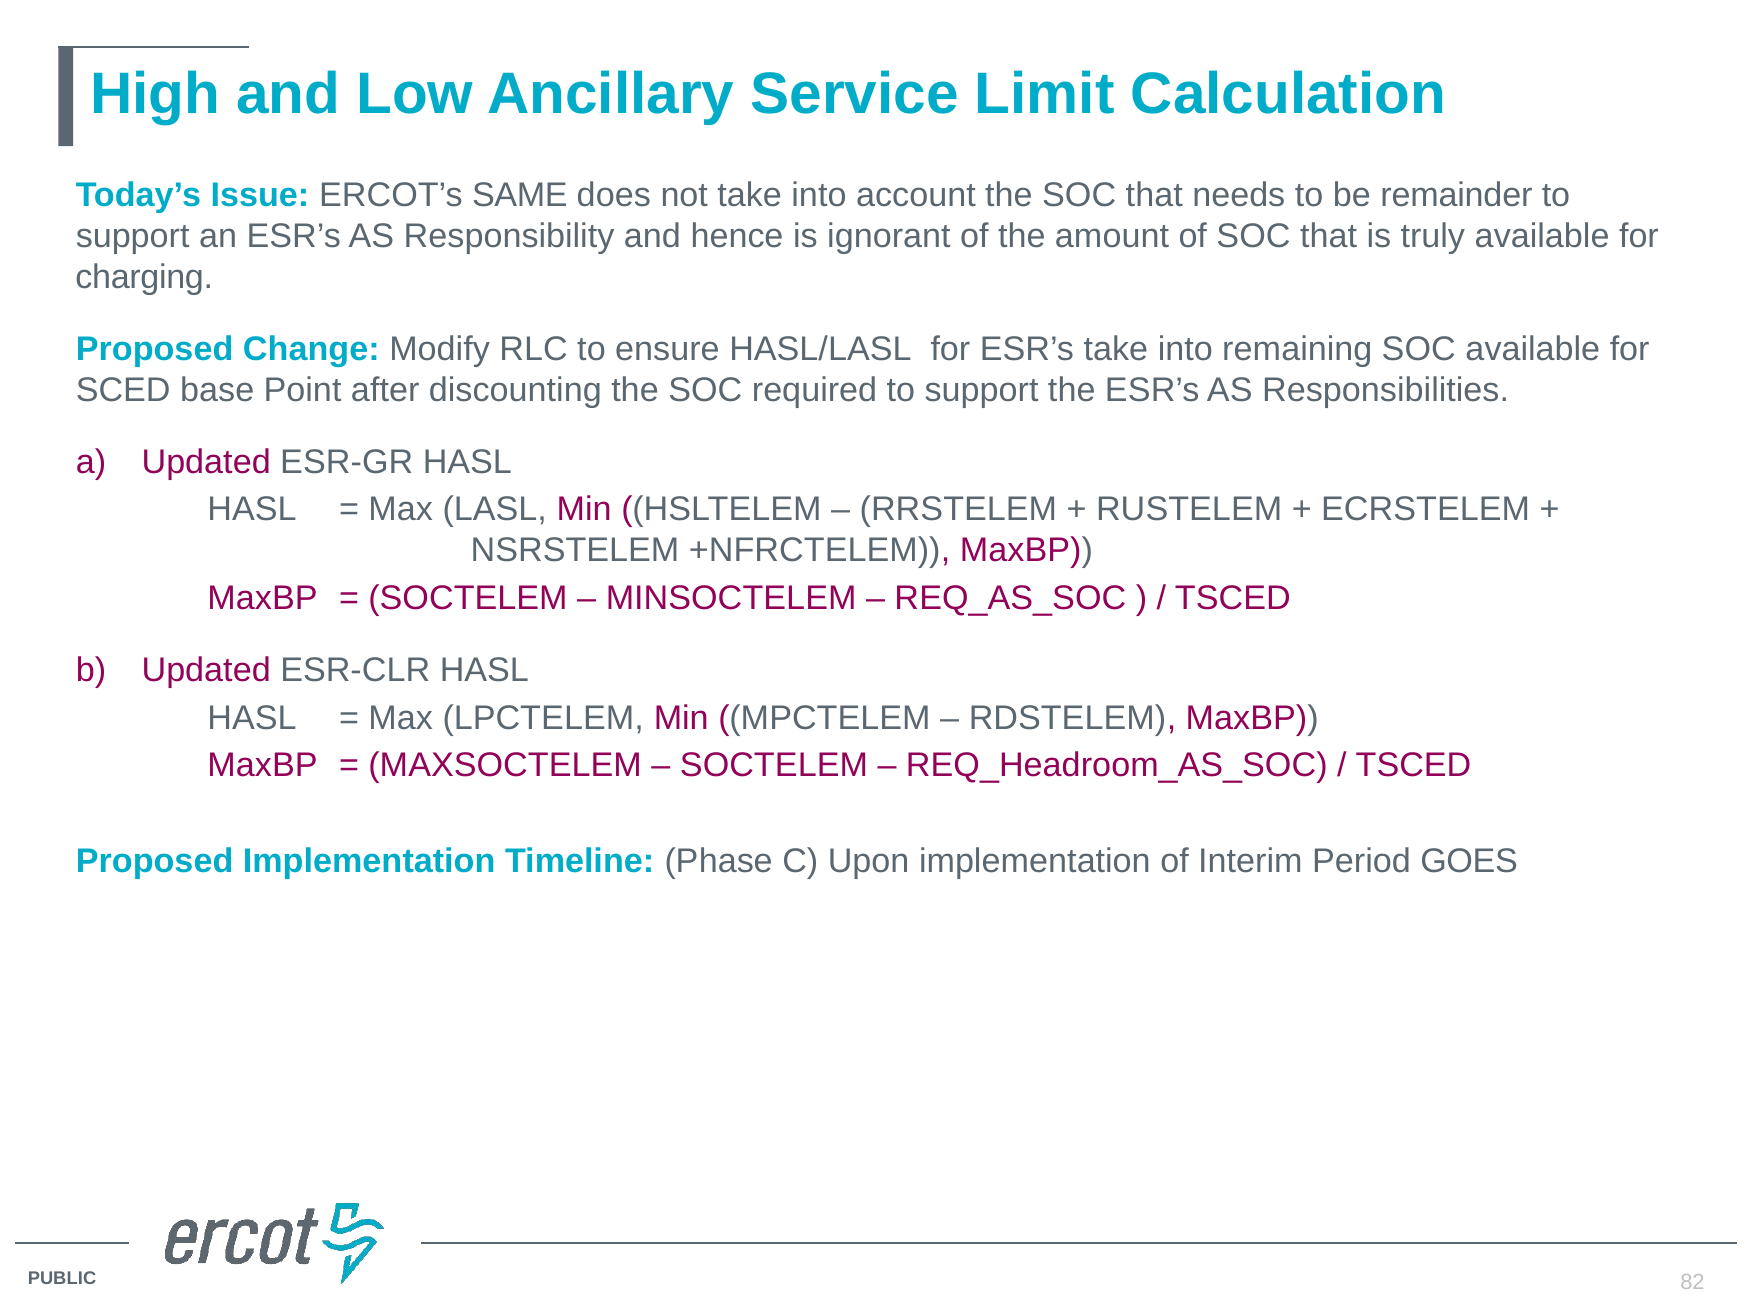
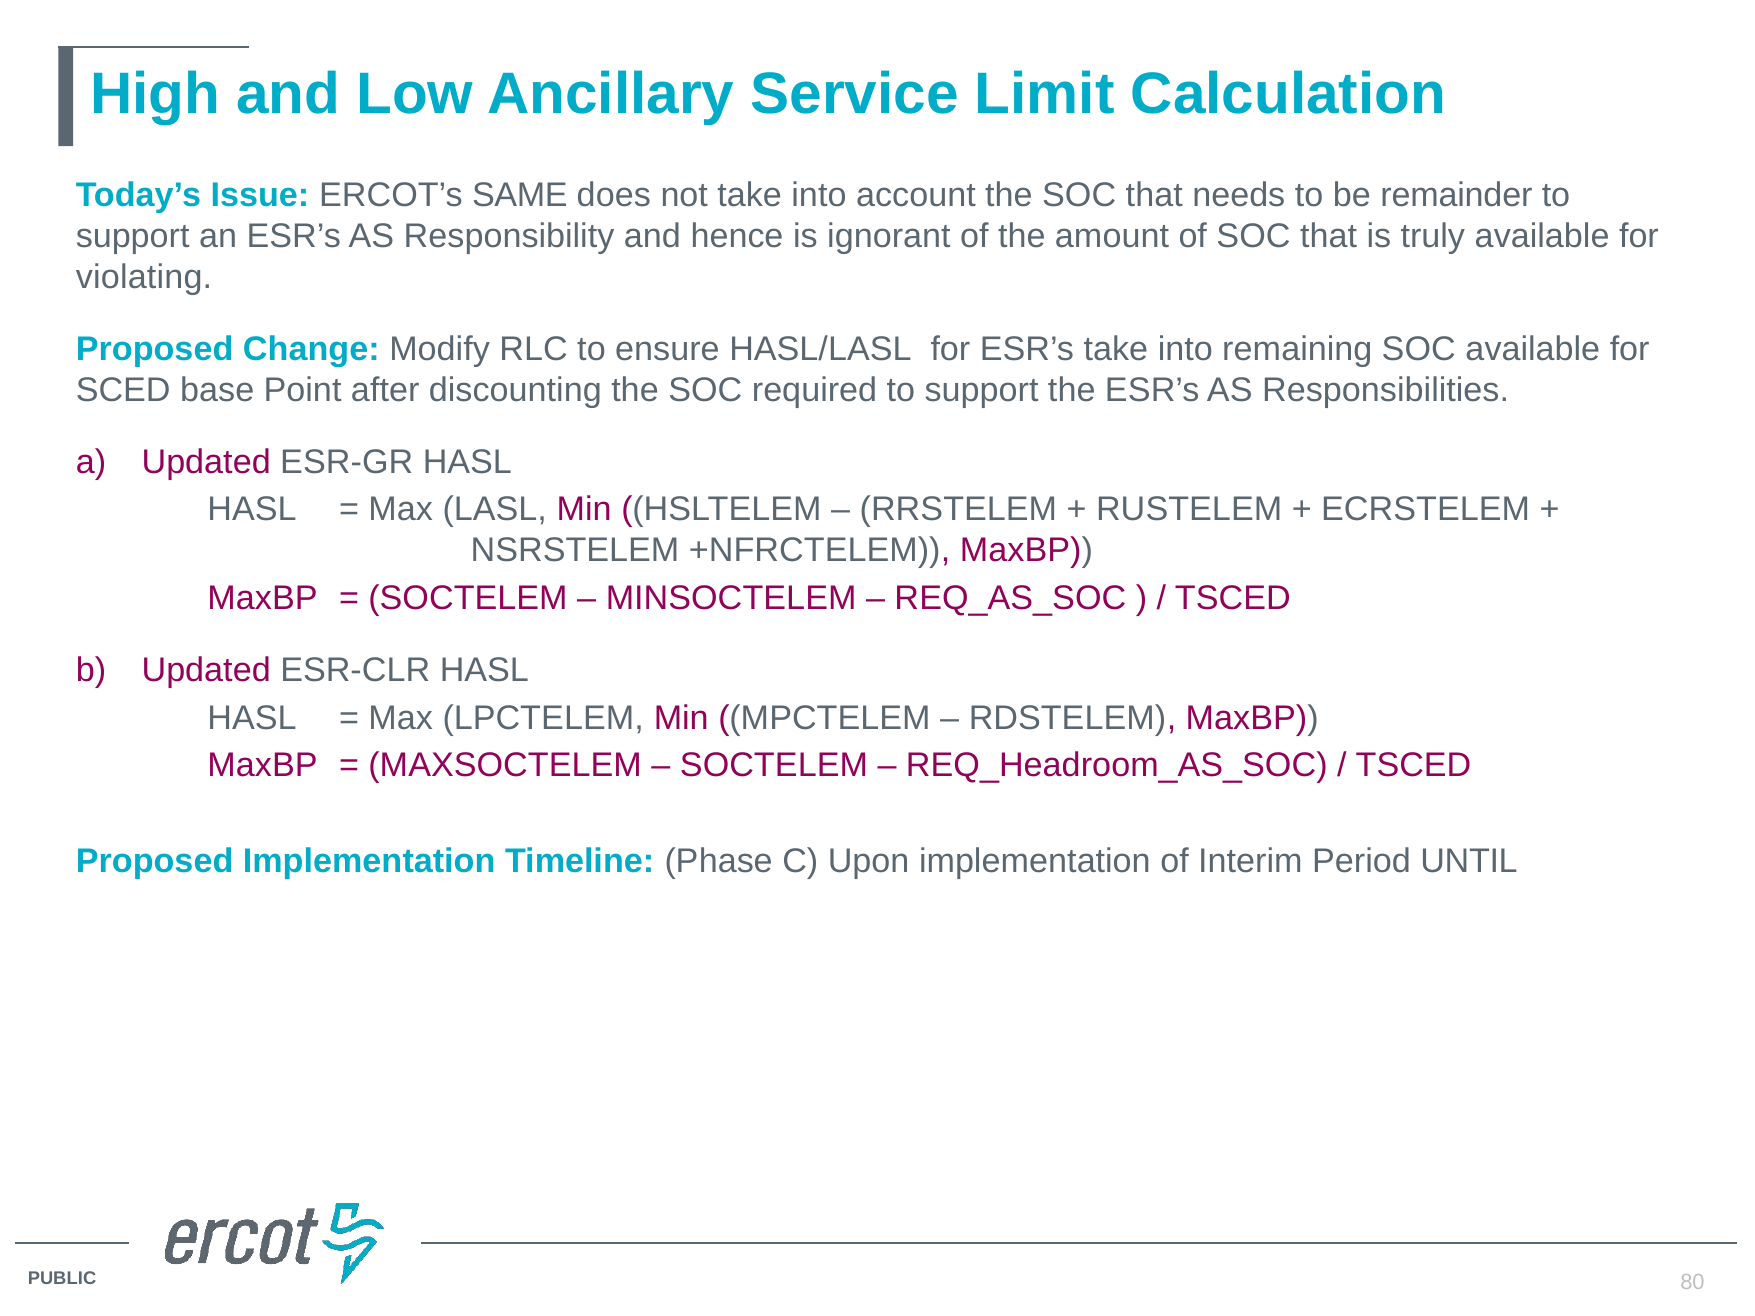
charging: charging -> violating
GOES: GOES -> UNTIL
82: 82 -> 80
